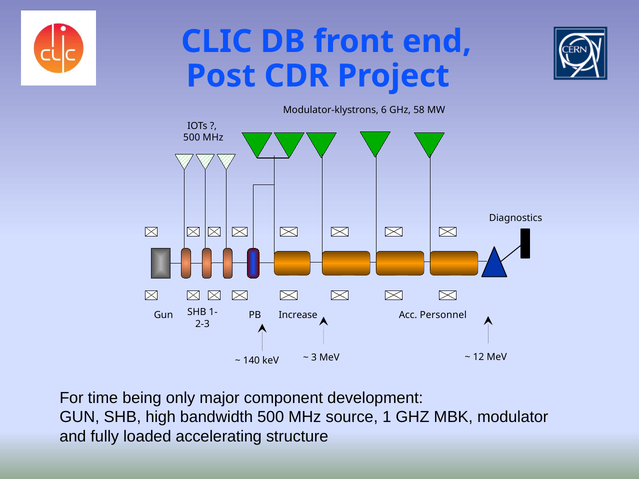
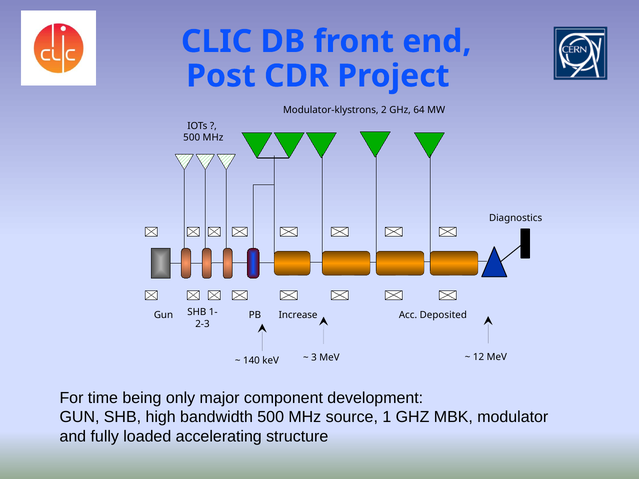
6: 6 -> 2
58: 58 -> 64
Personnel: Personnel -> Deposited
